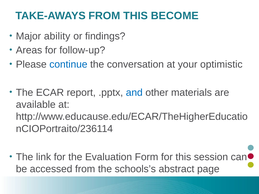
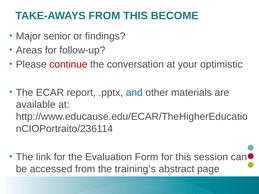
ability: ability -> senior
continue colour: blue -> red
schools’s: schools’s -> training’s
